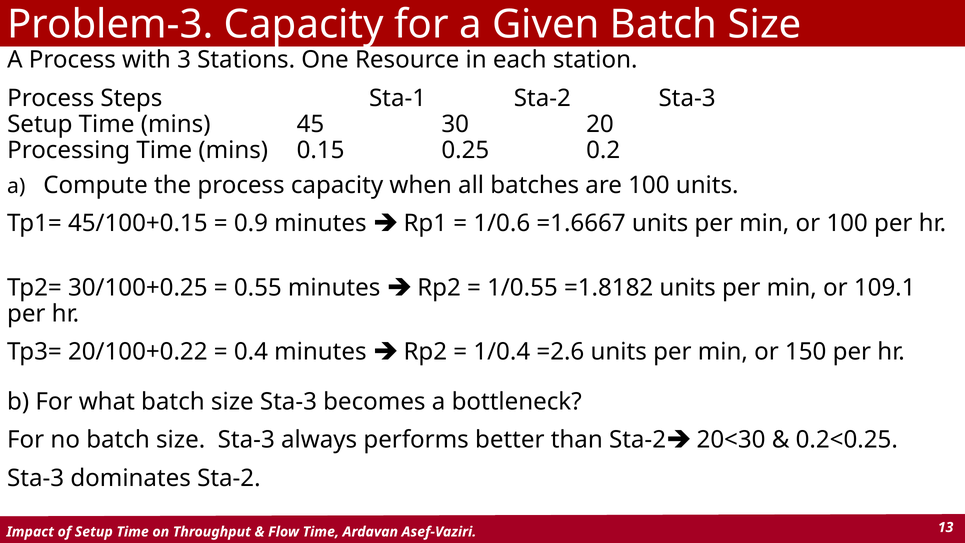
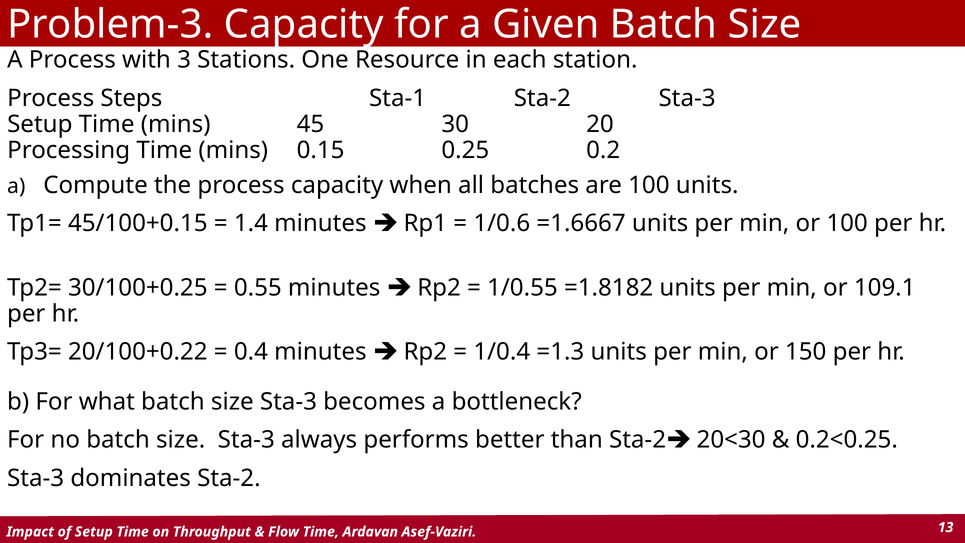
0.9: 0.9 -> 1.4
=2.6: =2.6 -> =1.3
